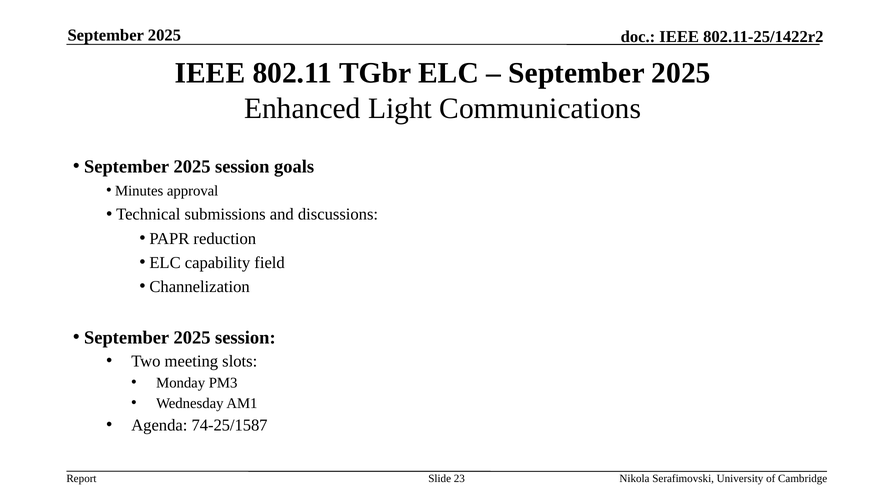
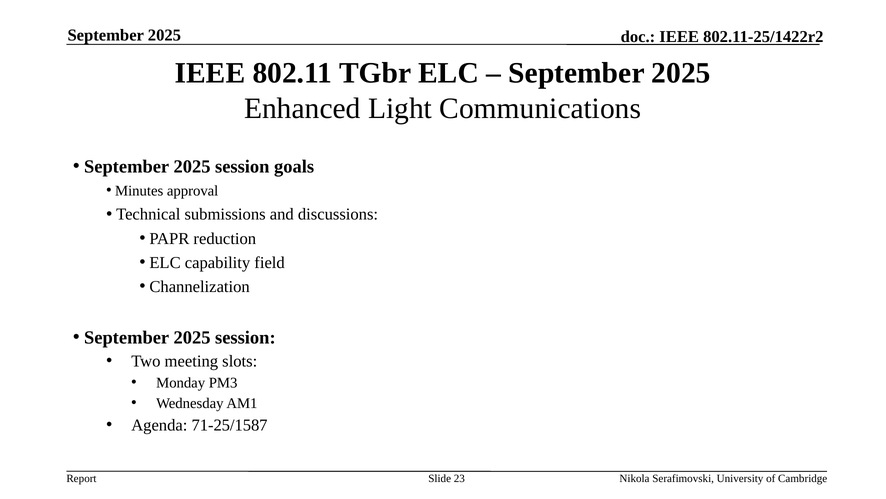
74-25/1587: 74-25/1587 -> 71-25/1587
